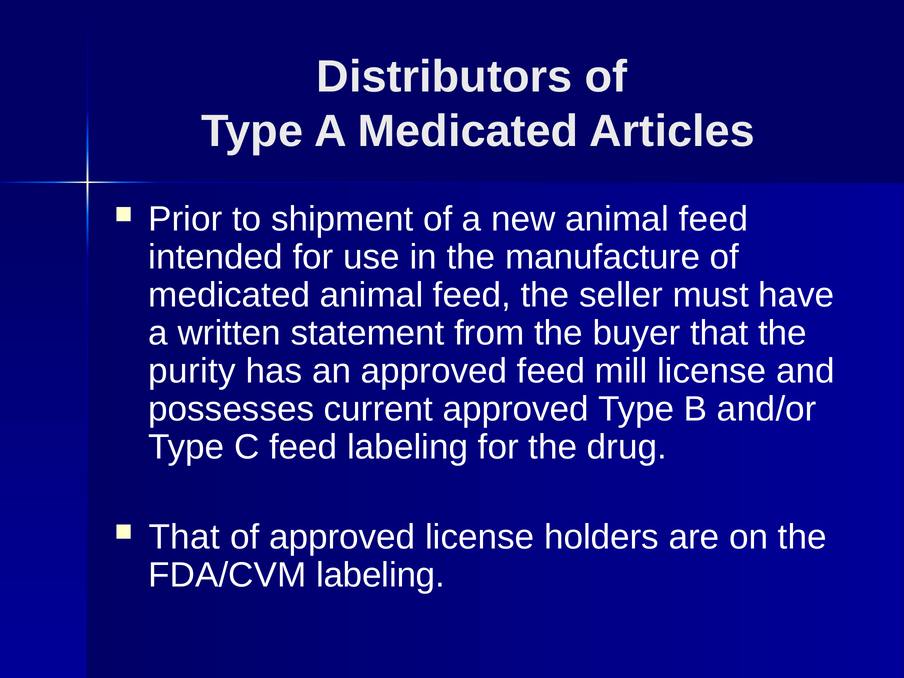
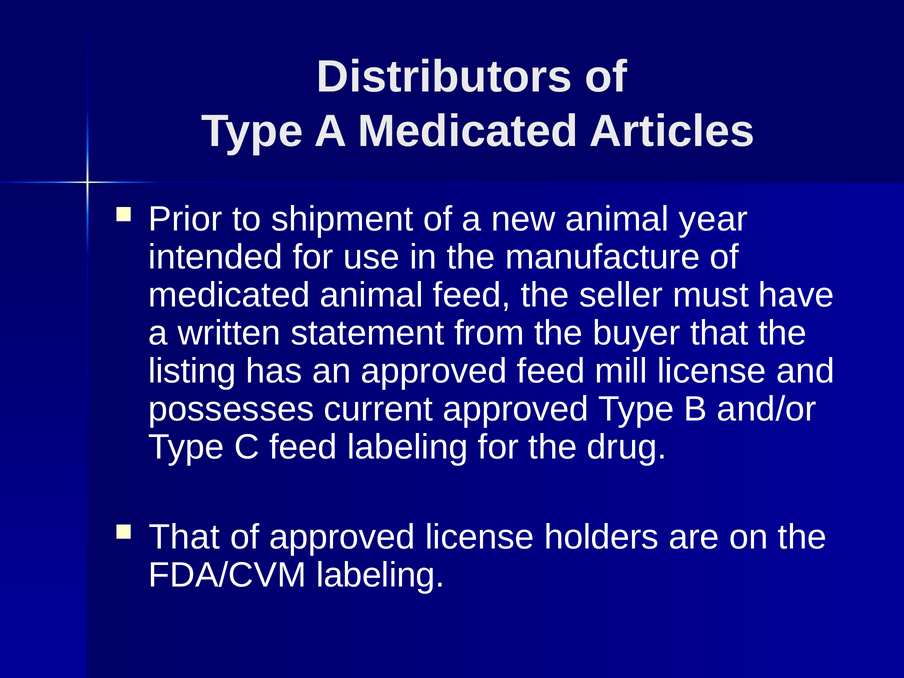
new animal feed: feed -> year
purity: purity -> listing
